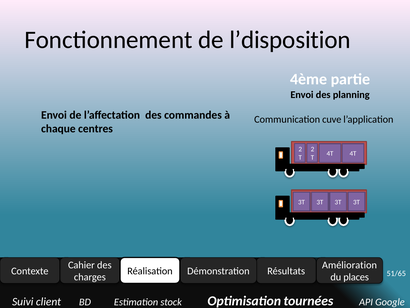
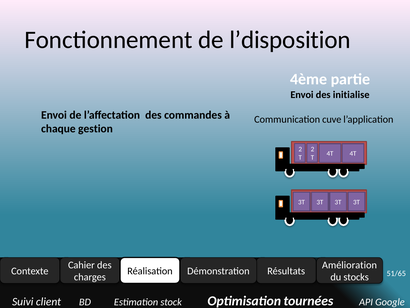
planning: planning -> initialise
centres: centres -> gestion
places: places -> stocks
